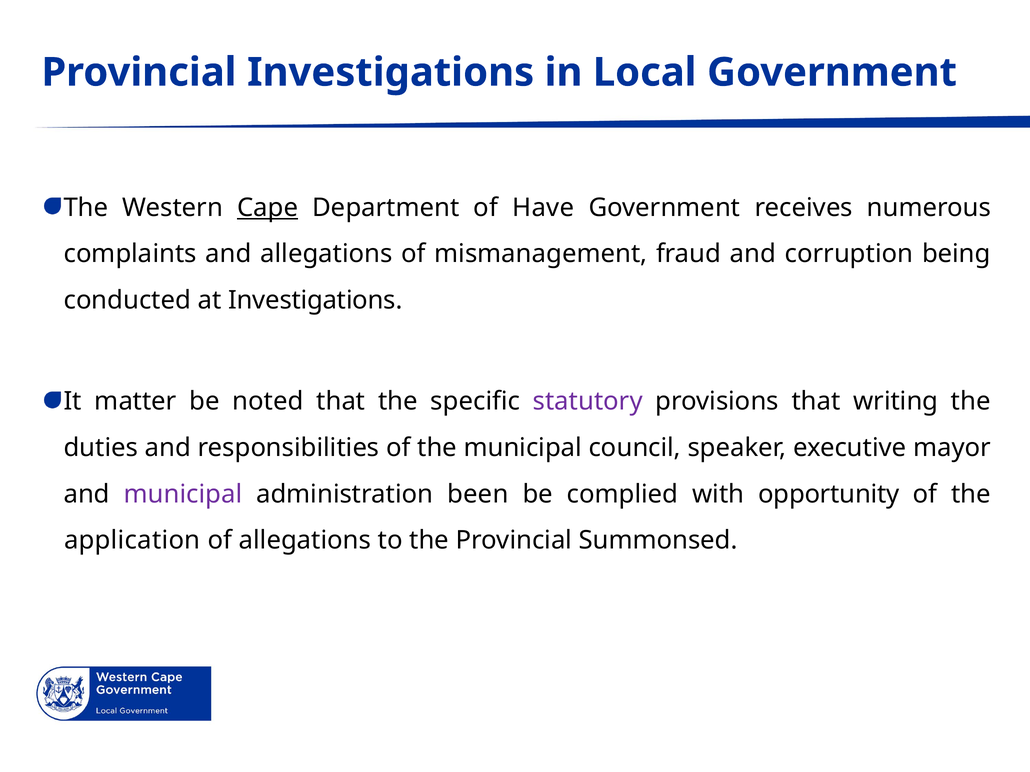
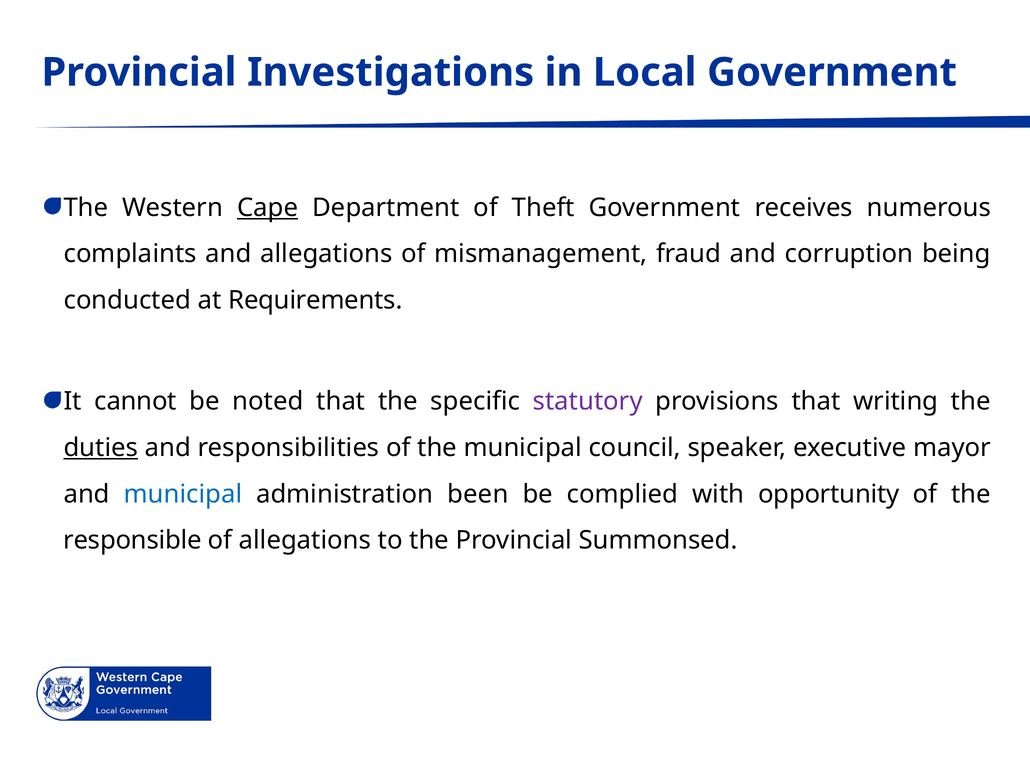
Have: Have -> Theft
at Investigations: Investigations -> Requirements
matter: matter -> cannot
duties underline: none -> present
municipal at (183, 494) colour: purple -> blue
application: application -> responsible
